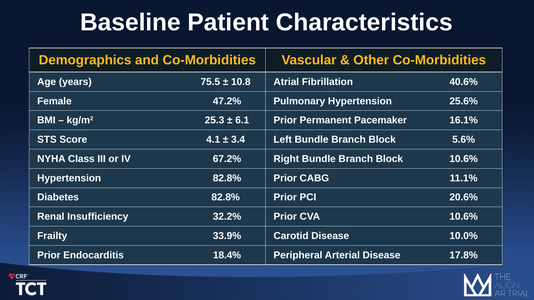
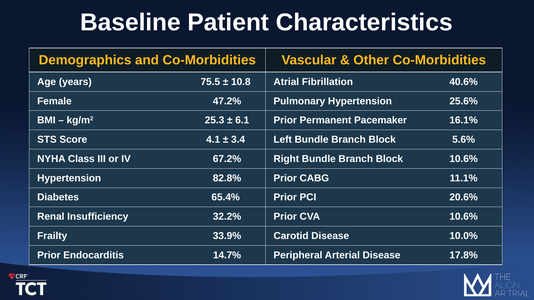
Diabetes 82.8%: 82.8% -> 65.4%
18.4%: 18.4% -> 14.7%
